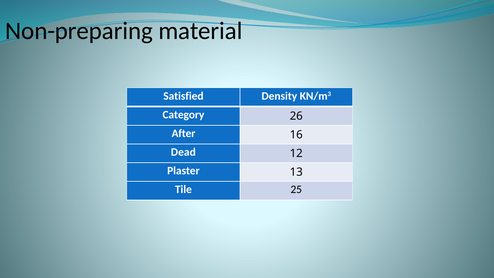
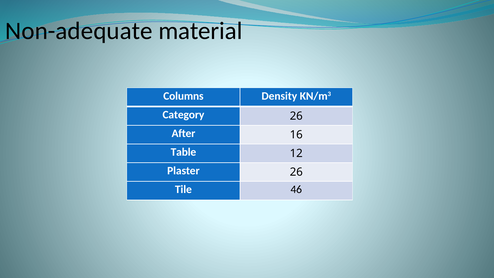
Non-preparing: Non-preparing -> Non-adequate
Satisfied: Satisfied -> Columns
Dead: Dead -> Table
Plaster 13: 13 -> 26
25: 25 -> 46
